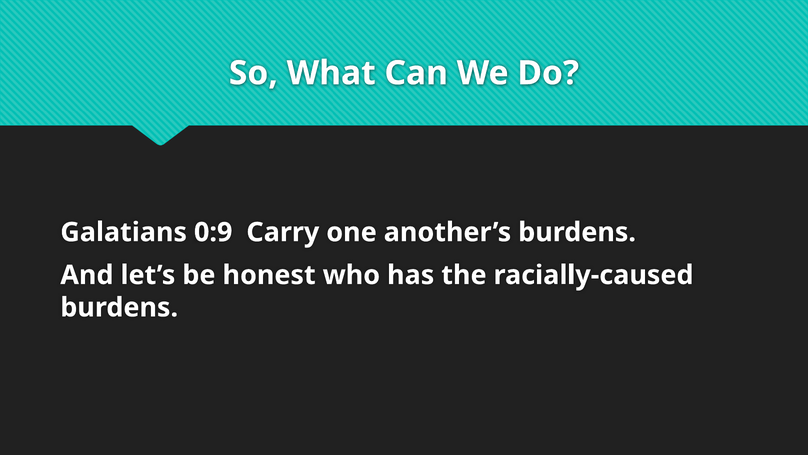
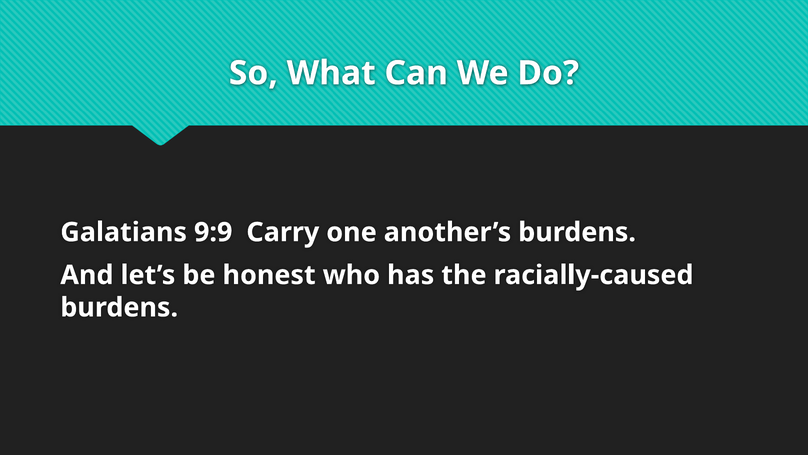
0:9: 0:9 -> 9:9
